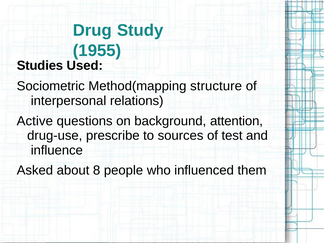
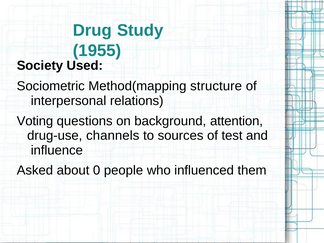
Studies: Studies -> Society
Active: Active -> Voting
prescribe: prescribe -> channels
8: 8 -> 0
